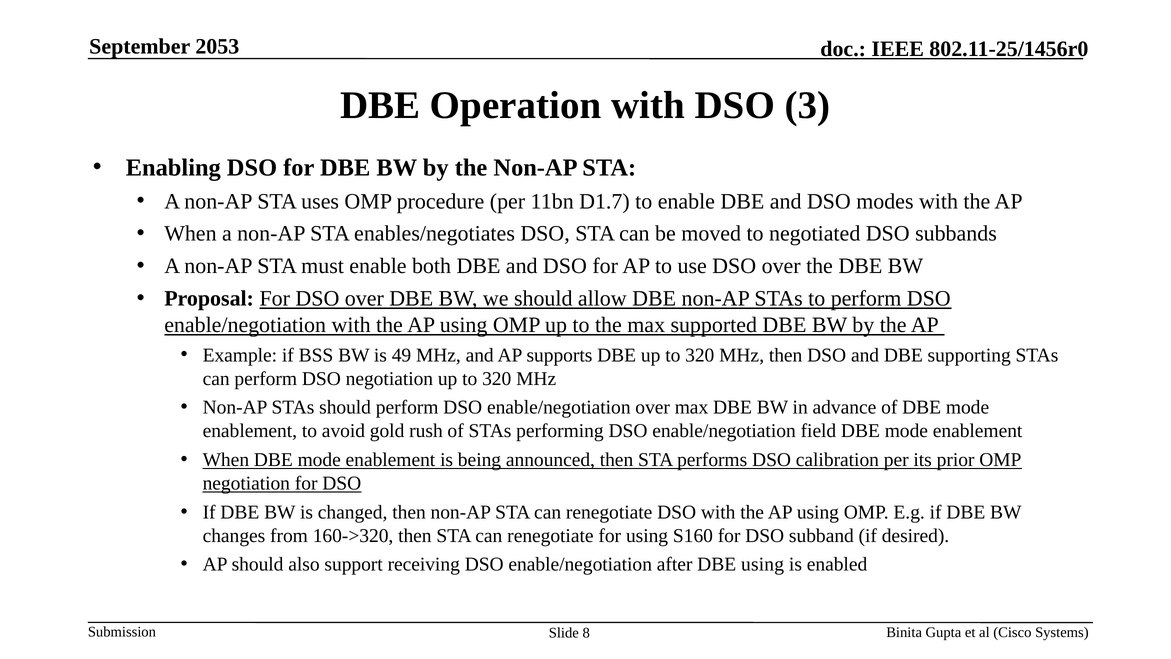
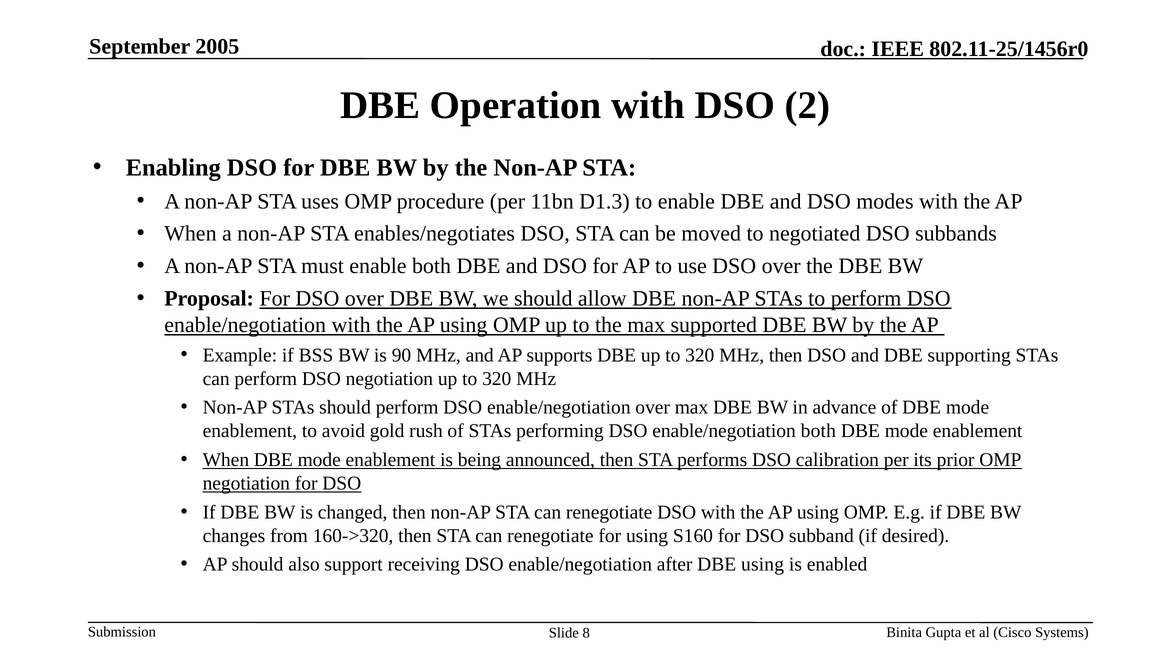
2053: 2053 -> 2005
3: 3 -> 2
D1.7: D1.7 -> D1.3
49: 49 -> 90
enable/negotiation field: field -> both
